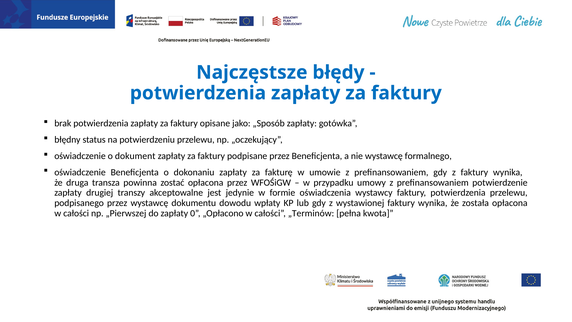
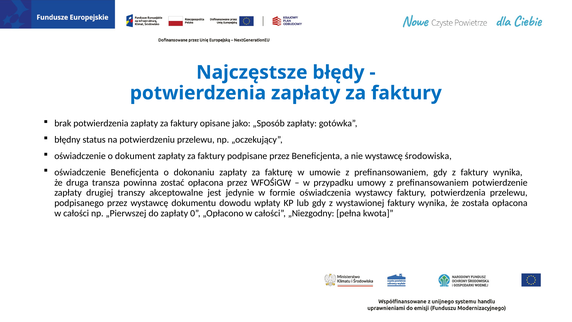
formalnego: formalnego -> środowiska
„Terminów: „Terminów -> „Niezgodny
